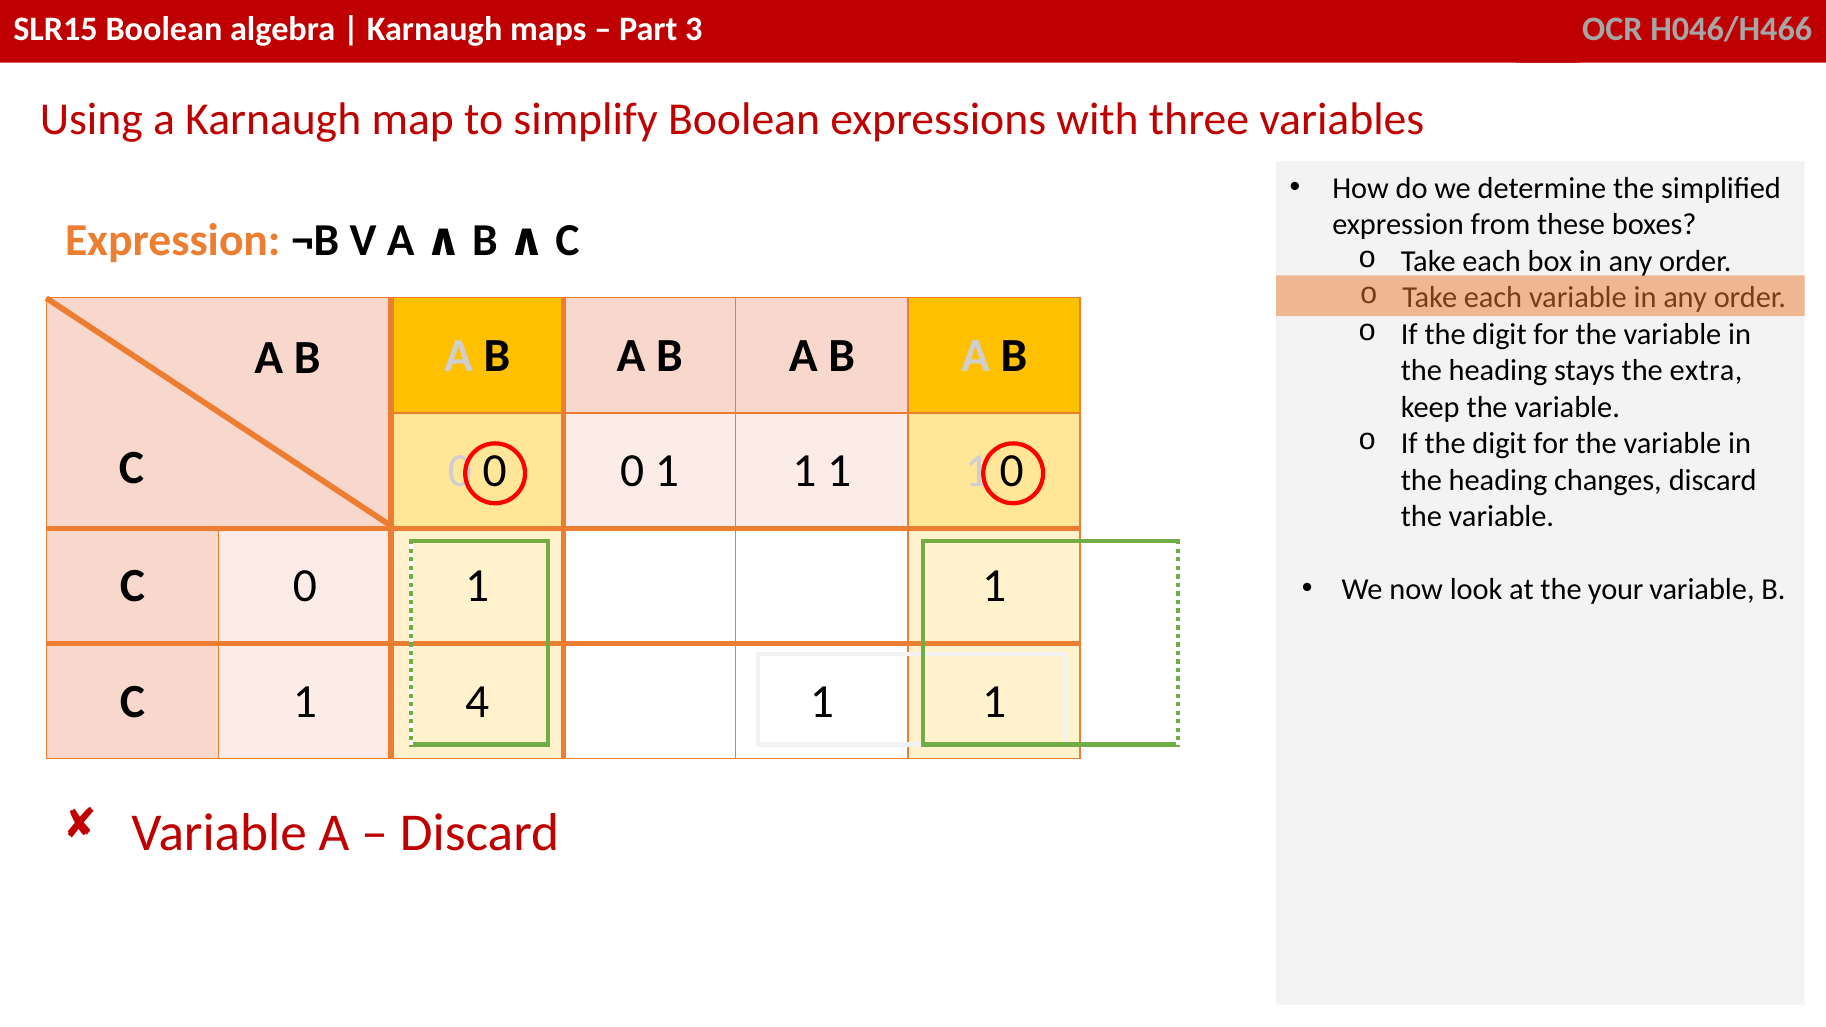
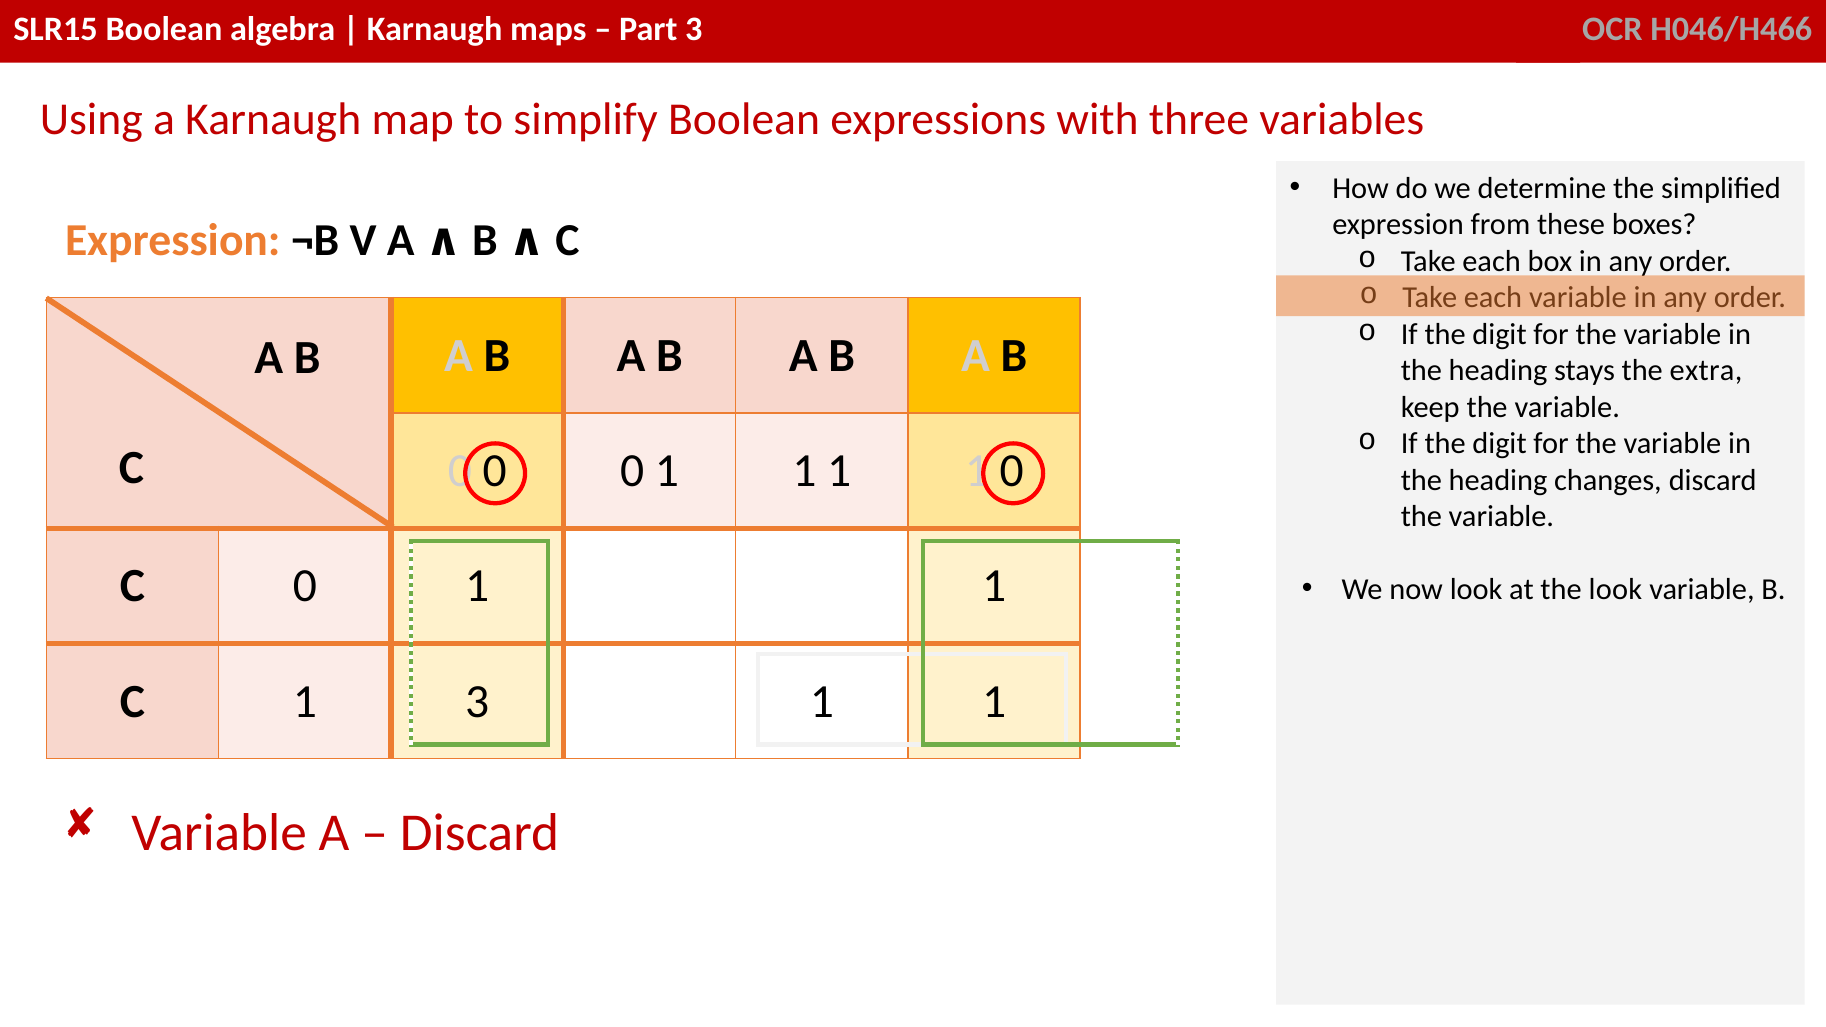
the your: your -> look
1 4: 4 -> 3
